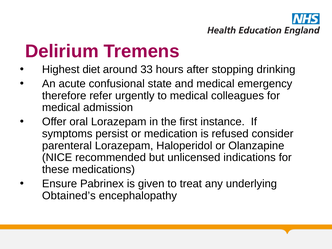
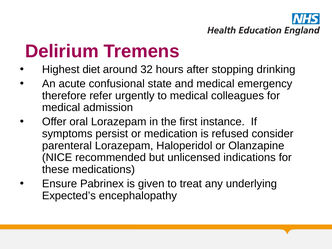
33: 33 -> 32
Obtained’s: Obtained’s -> Expected’s
